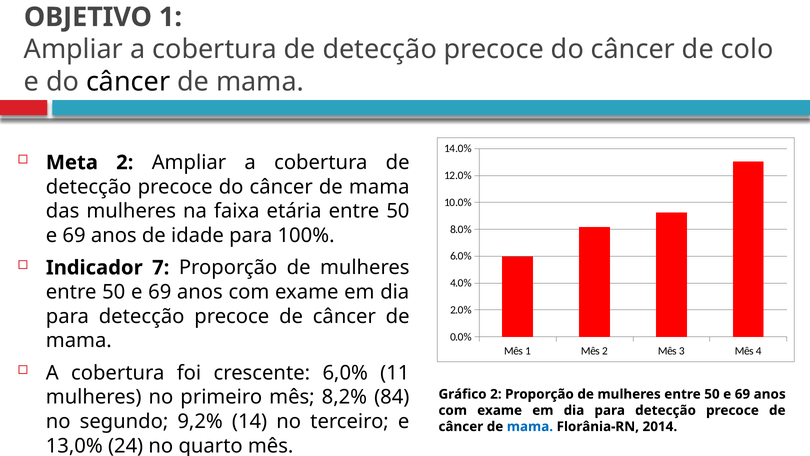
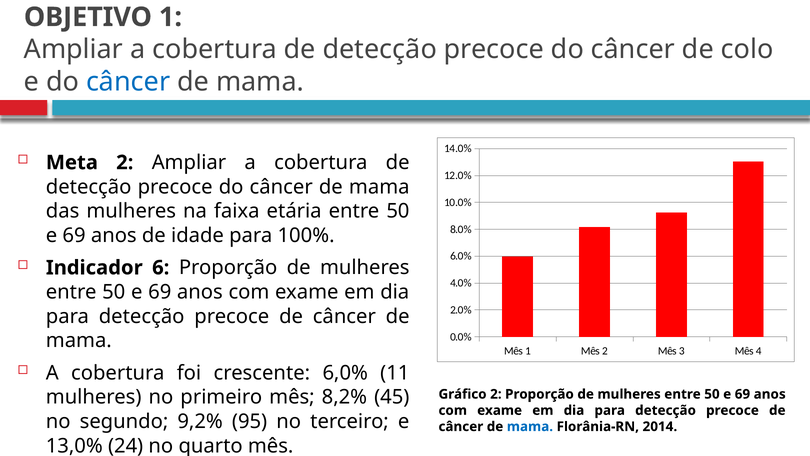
câncer at (128, 82) colour: black -> blue
7: 7 -> 6
84: 84 -> 45
14: 14 -> 95
